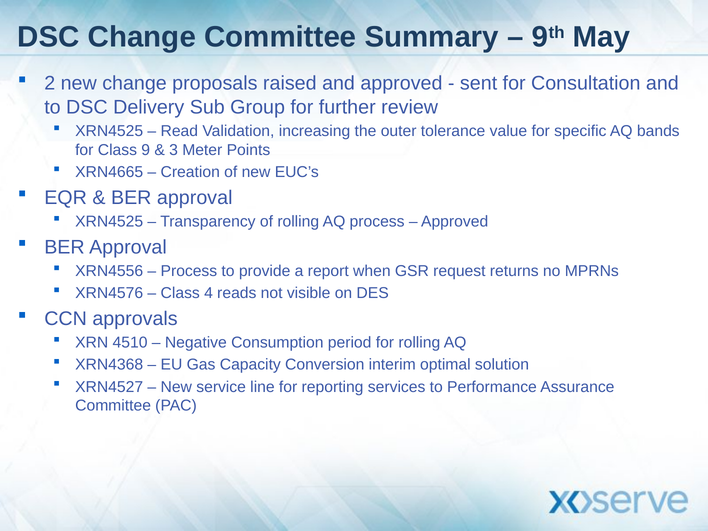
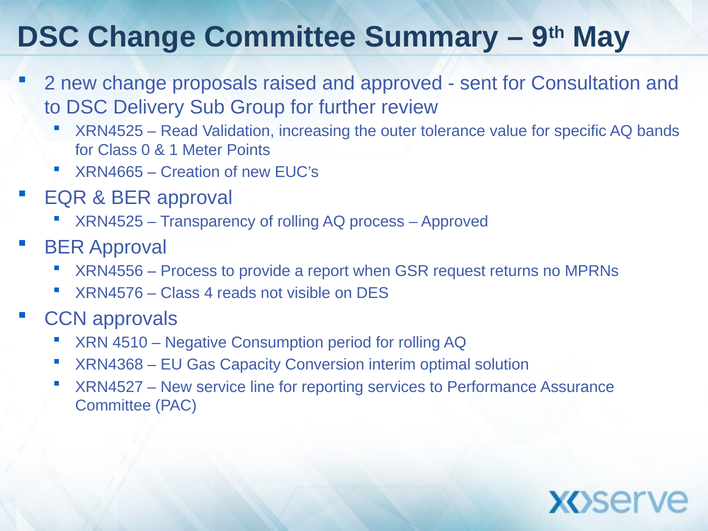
9: 9 -> 0
3: 3 -> 1
